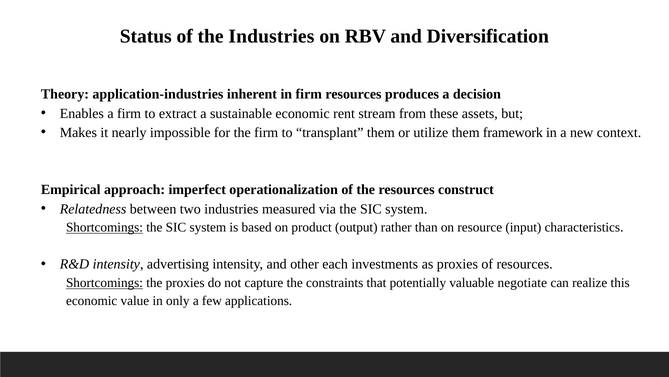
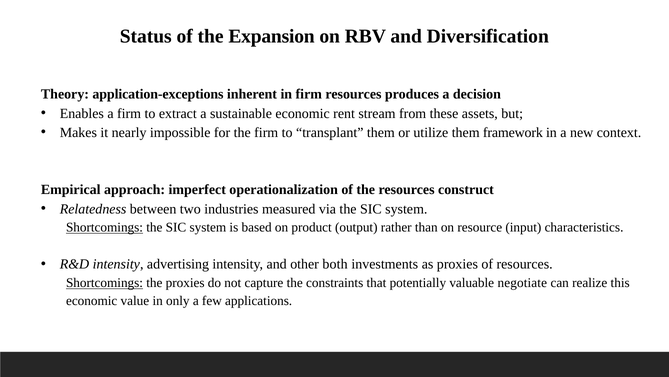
the Industries: Industries -> Expansion
application-industries: application-industries -> application-exceptions
each: each -> both
